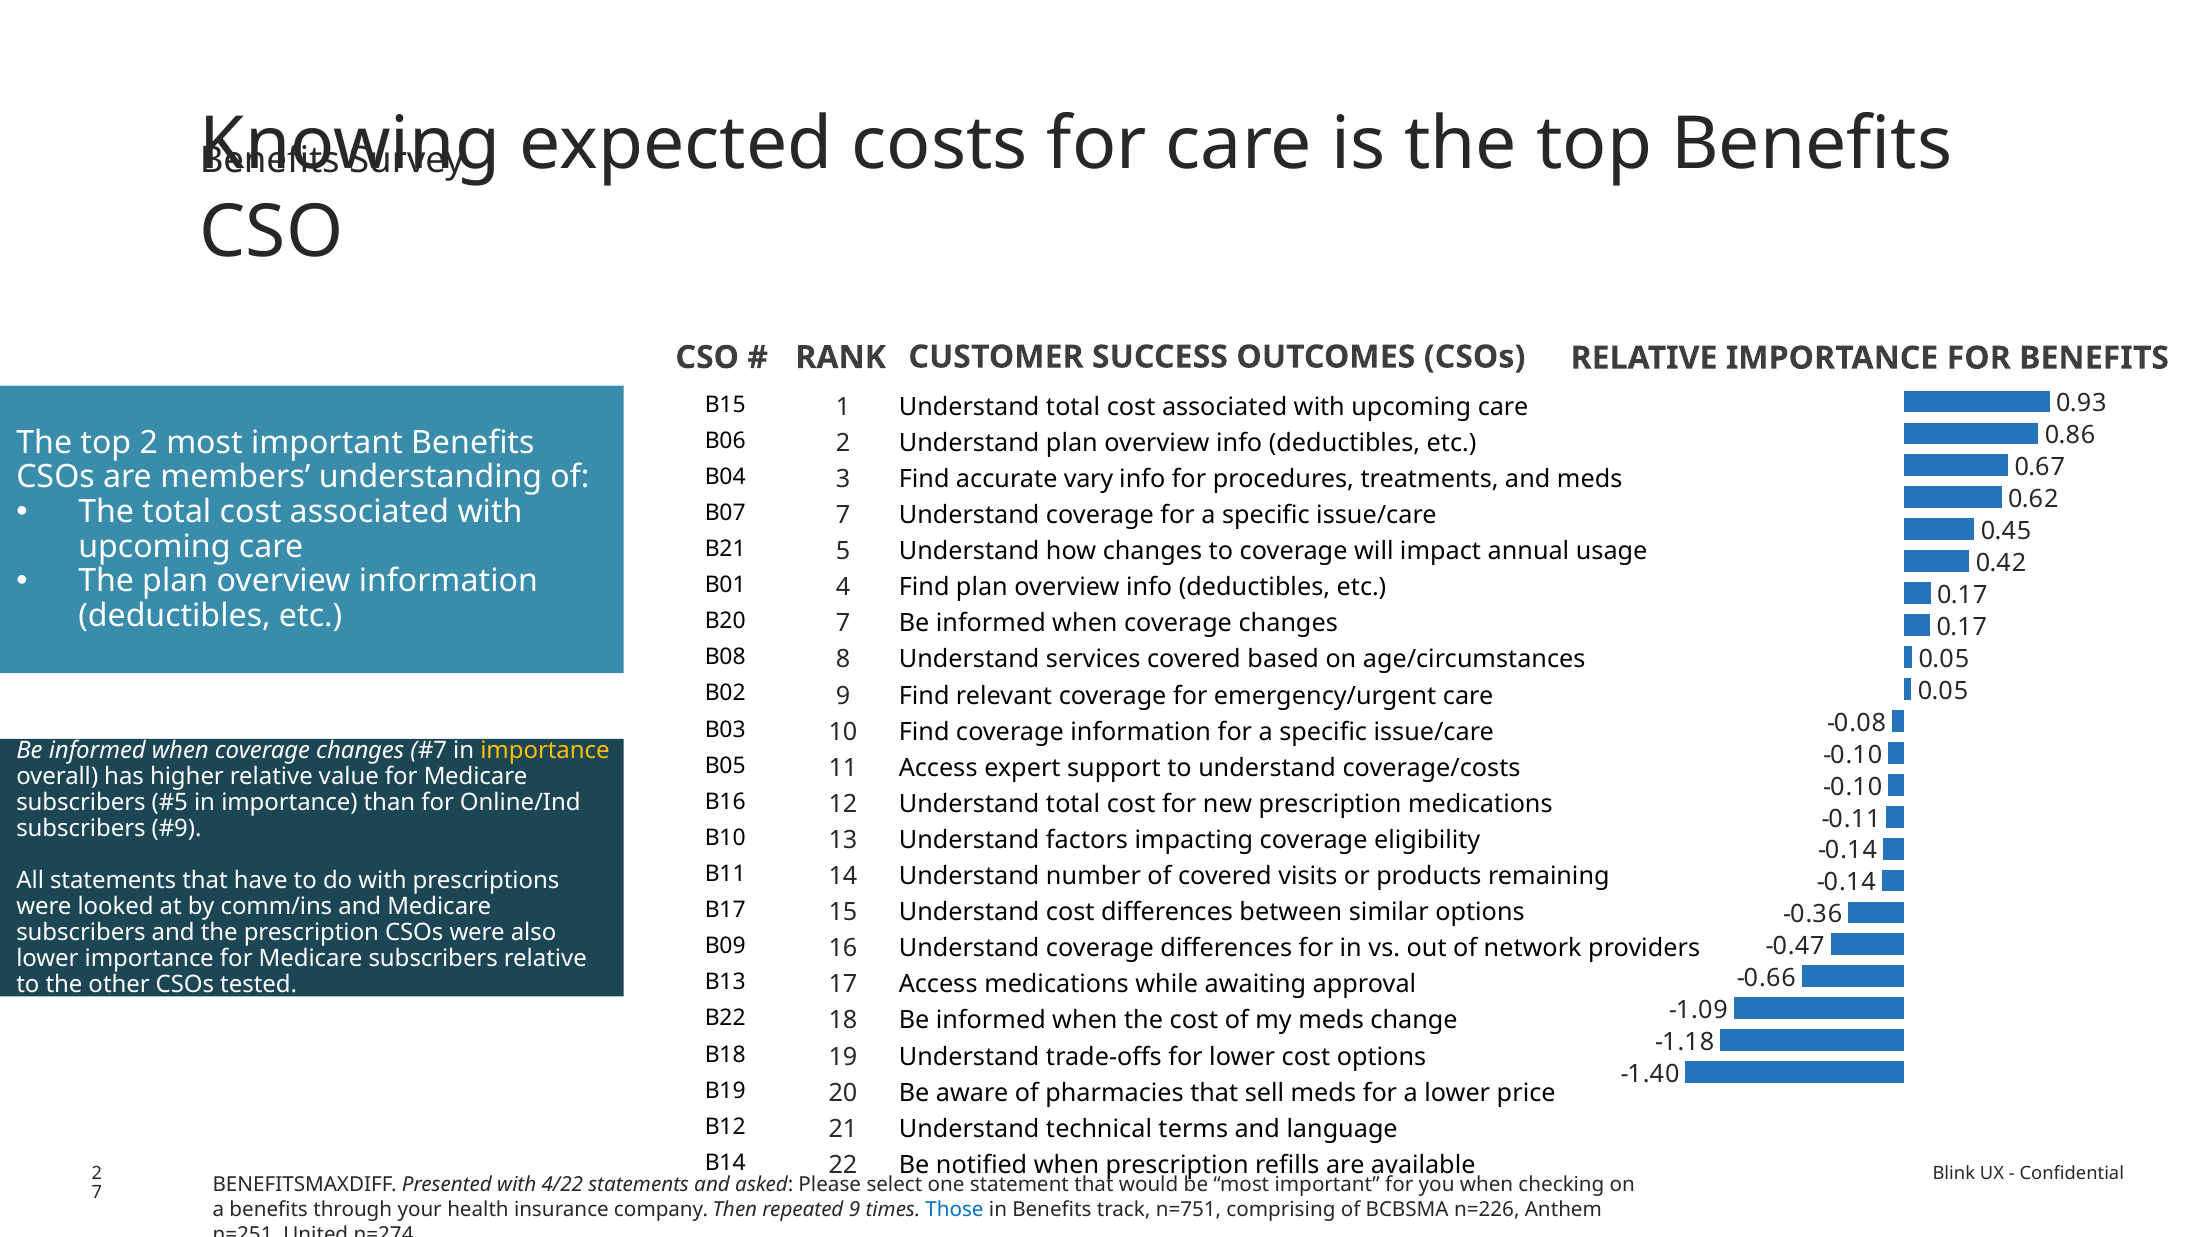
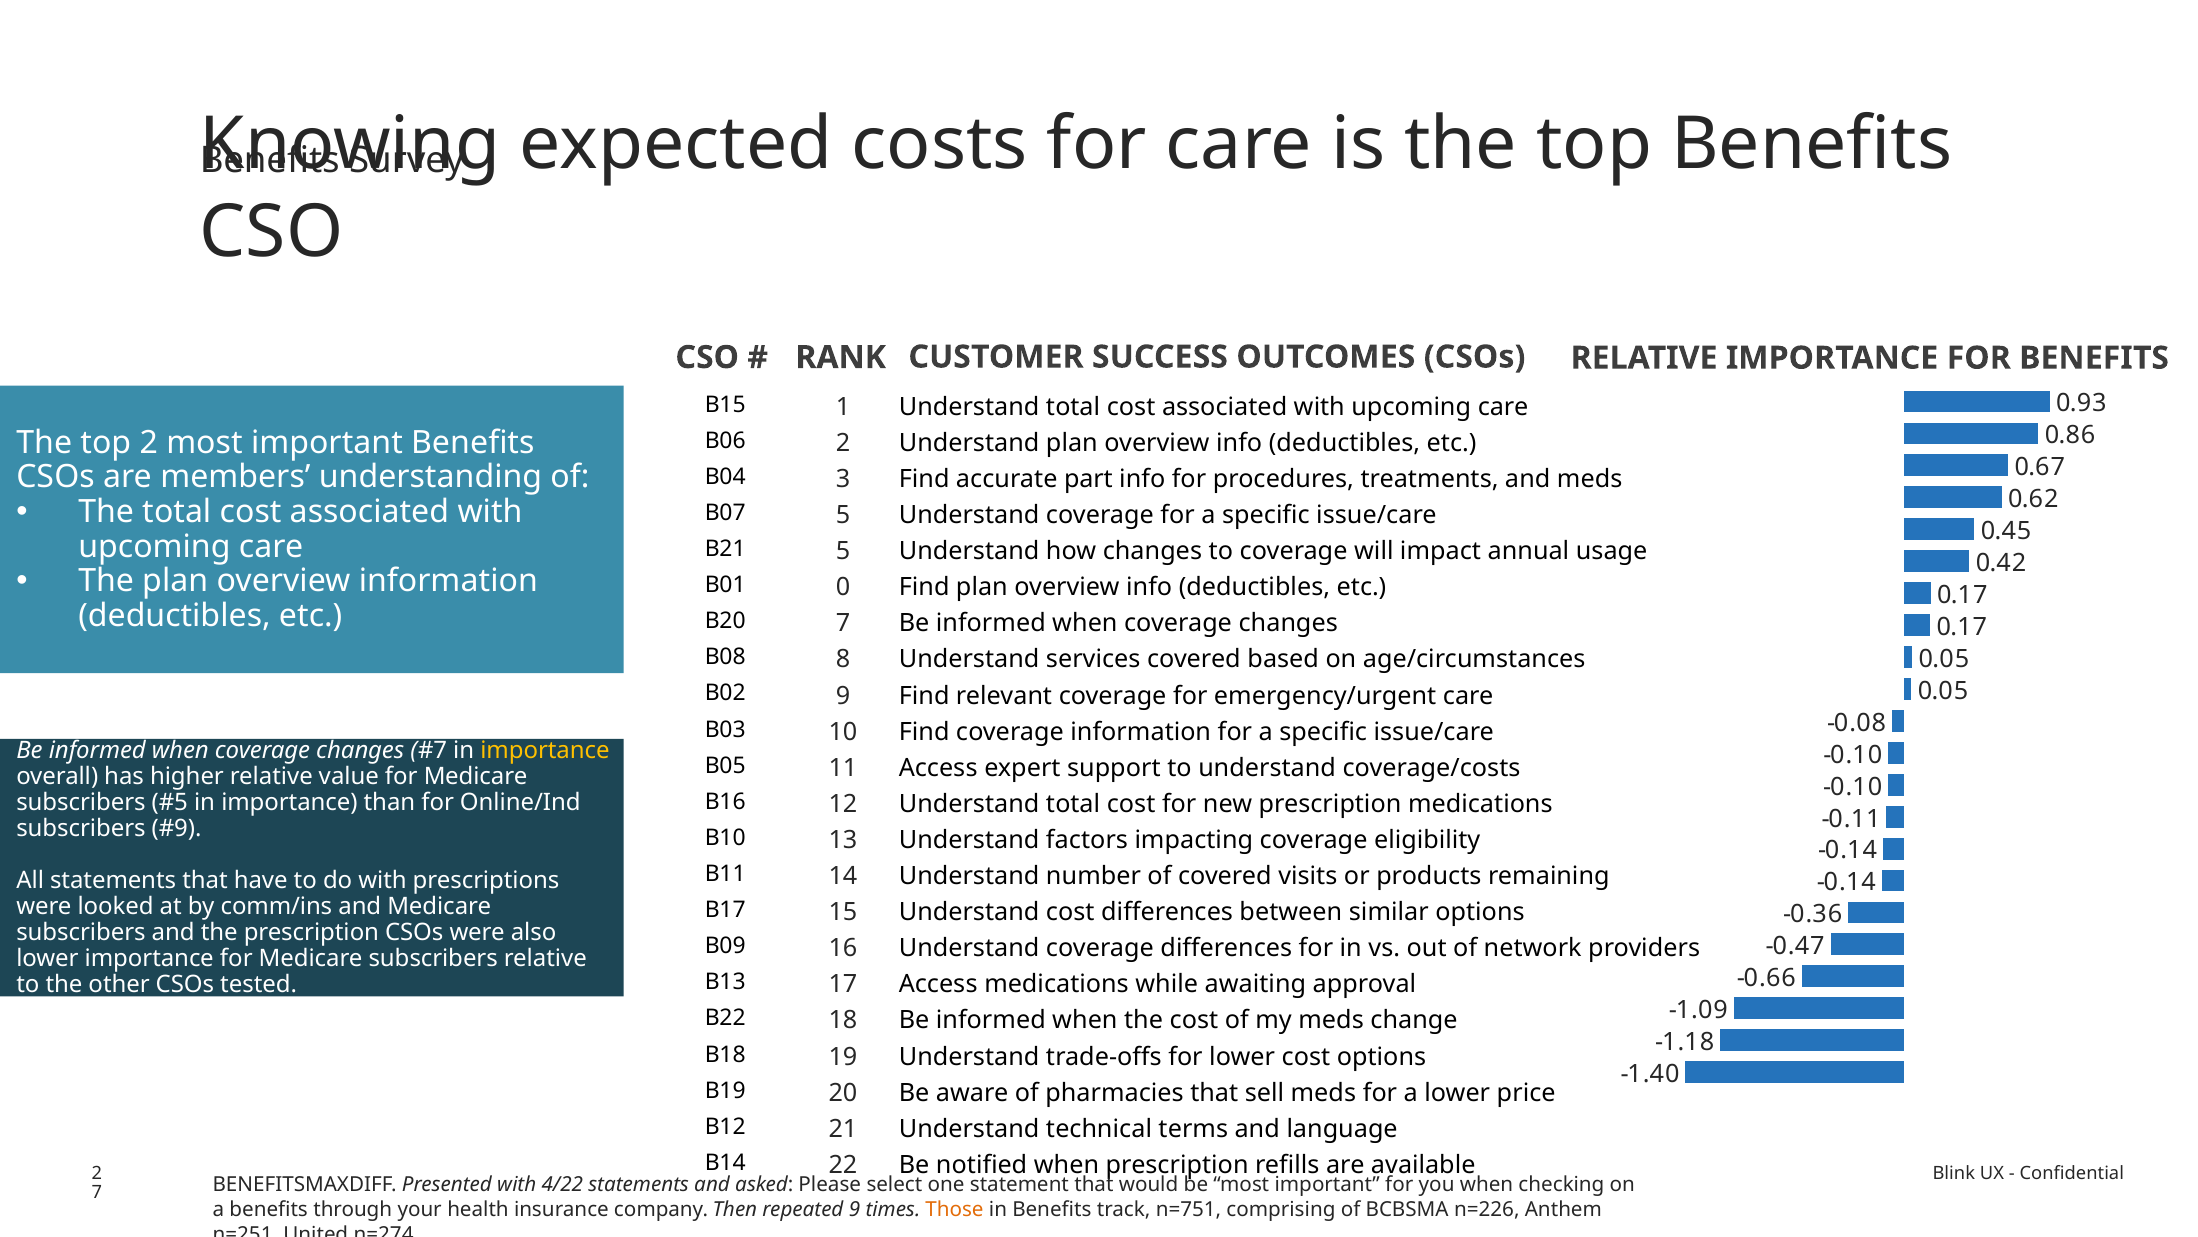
vary: vary -> part
B07 7: 7 -> 5
4: 4 -> 0
Those colour: blue -> orange
